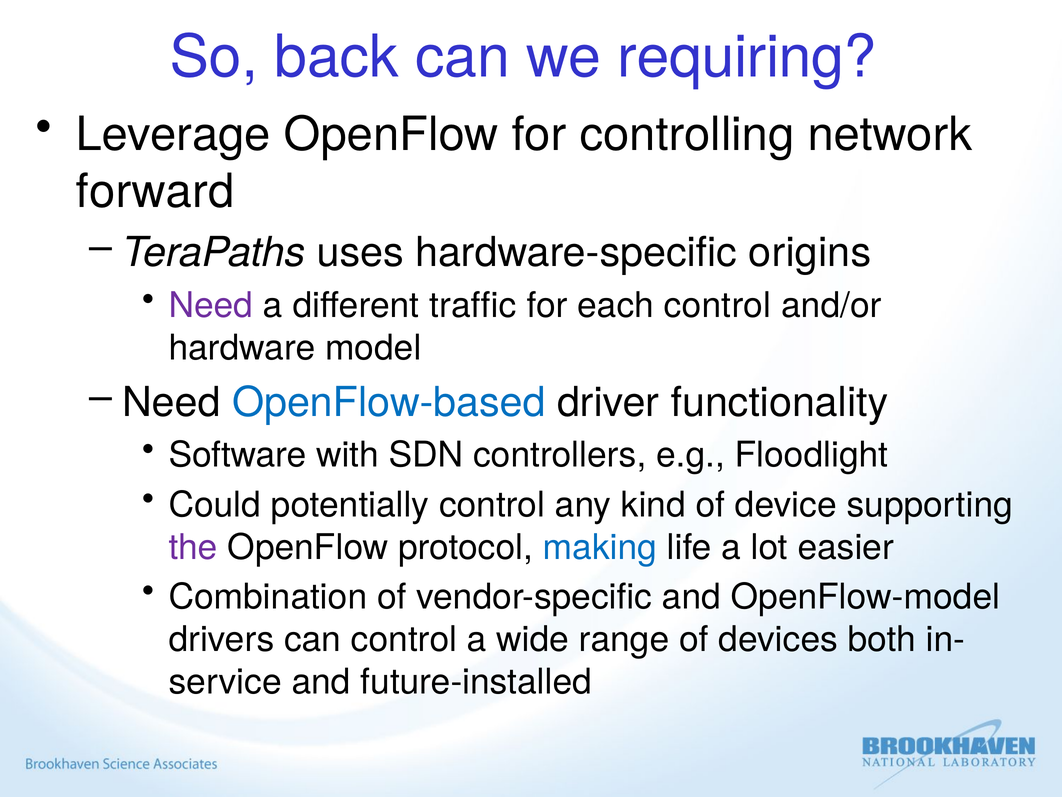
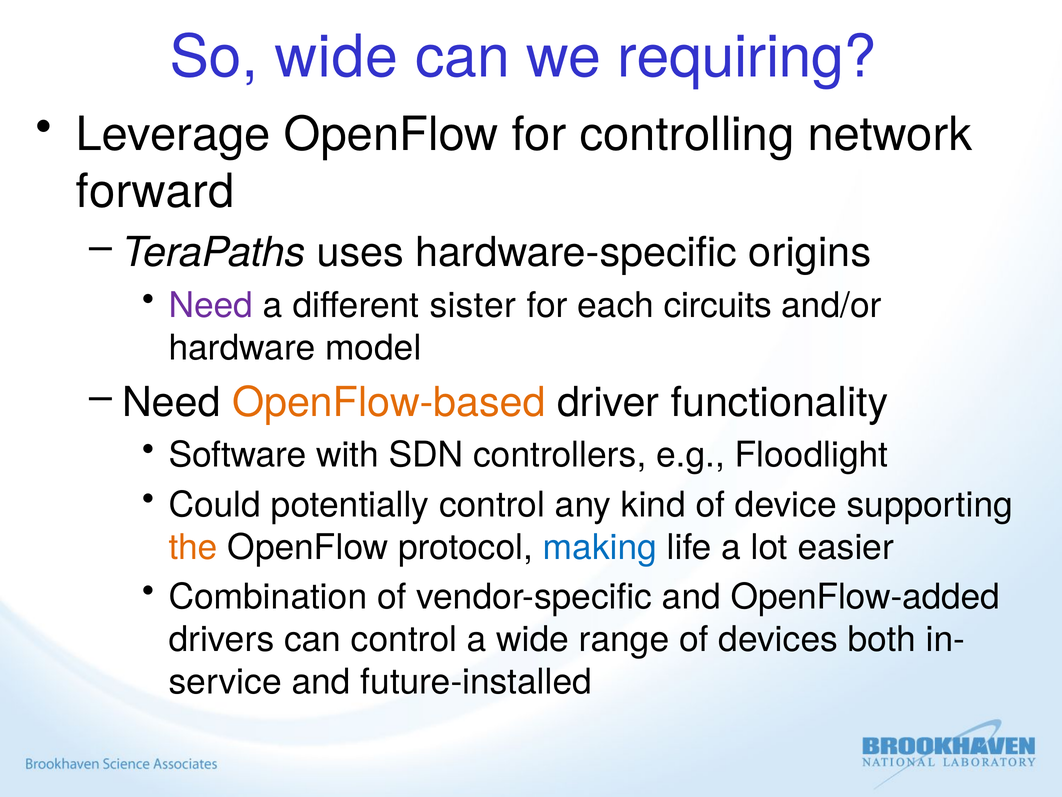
So back: back -> wide
traffic: traffic -> sister
each control: control -> circuits
OpenFlow-based colour: blue -> orange
the colour: purple -> orange
OpenFlow-model: OpenFlow-model -> OpenFlow-added
